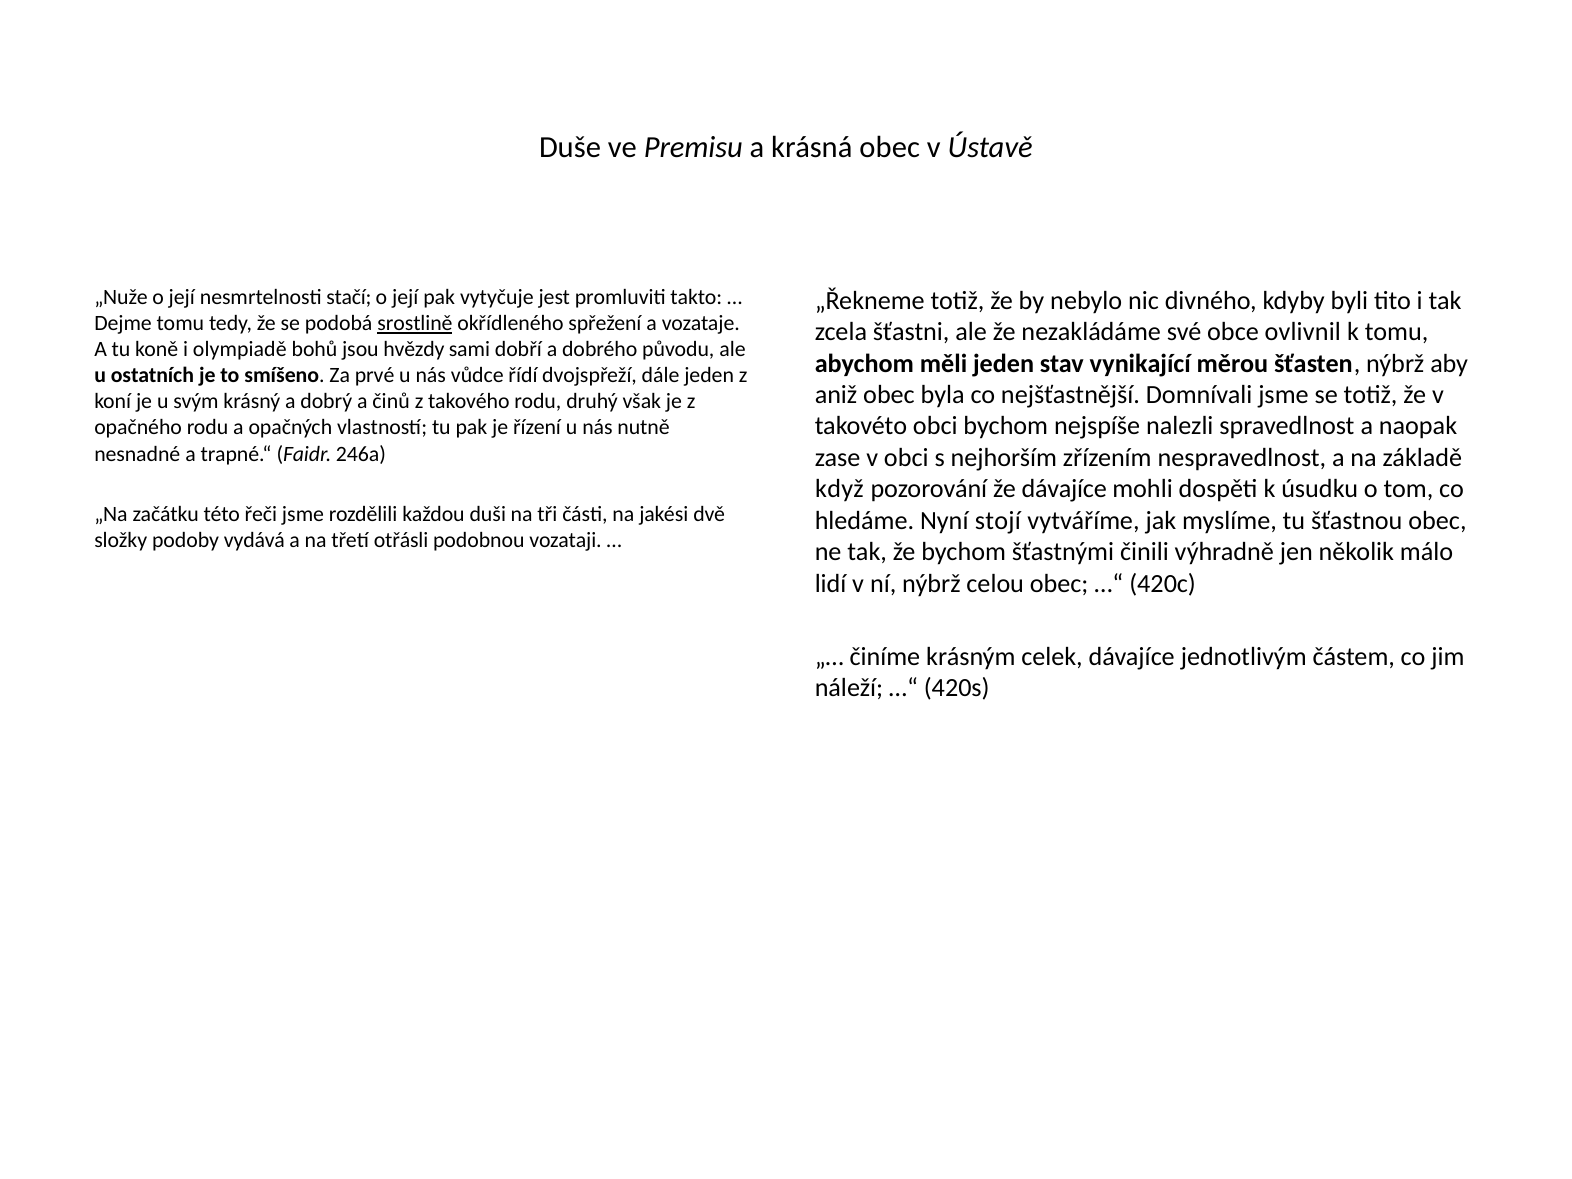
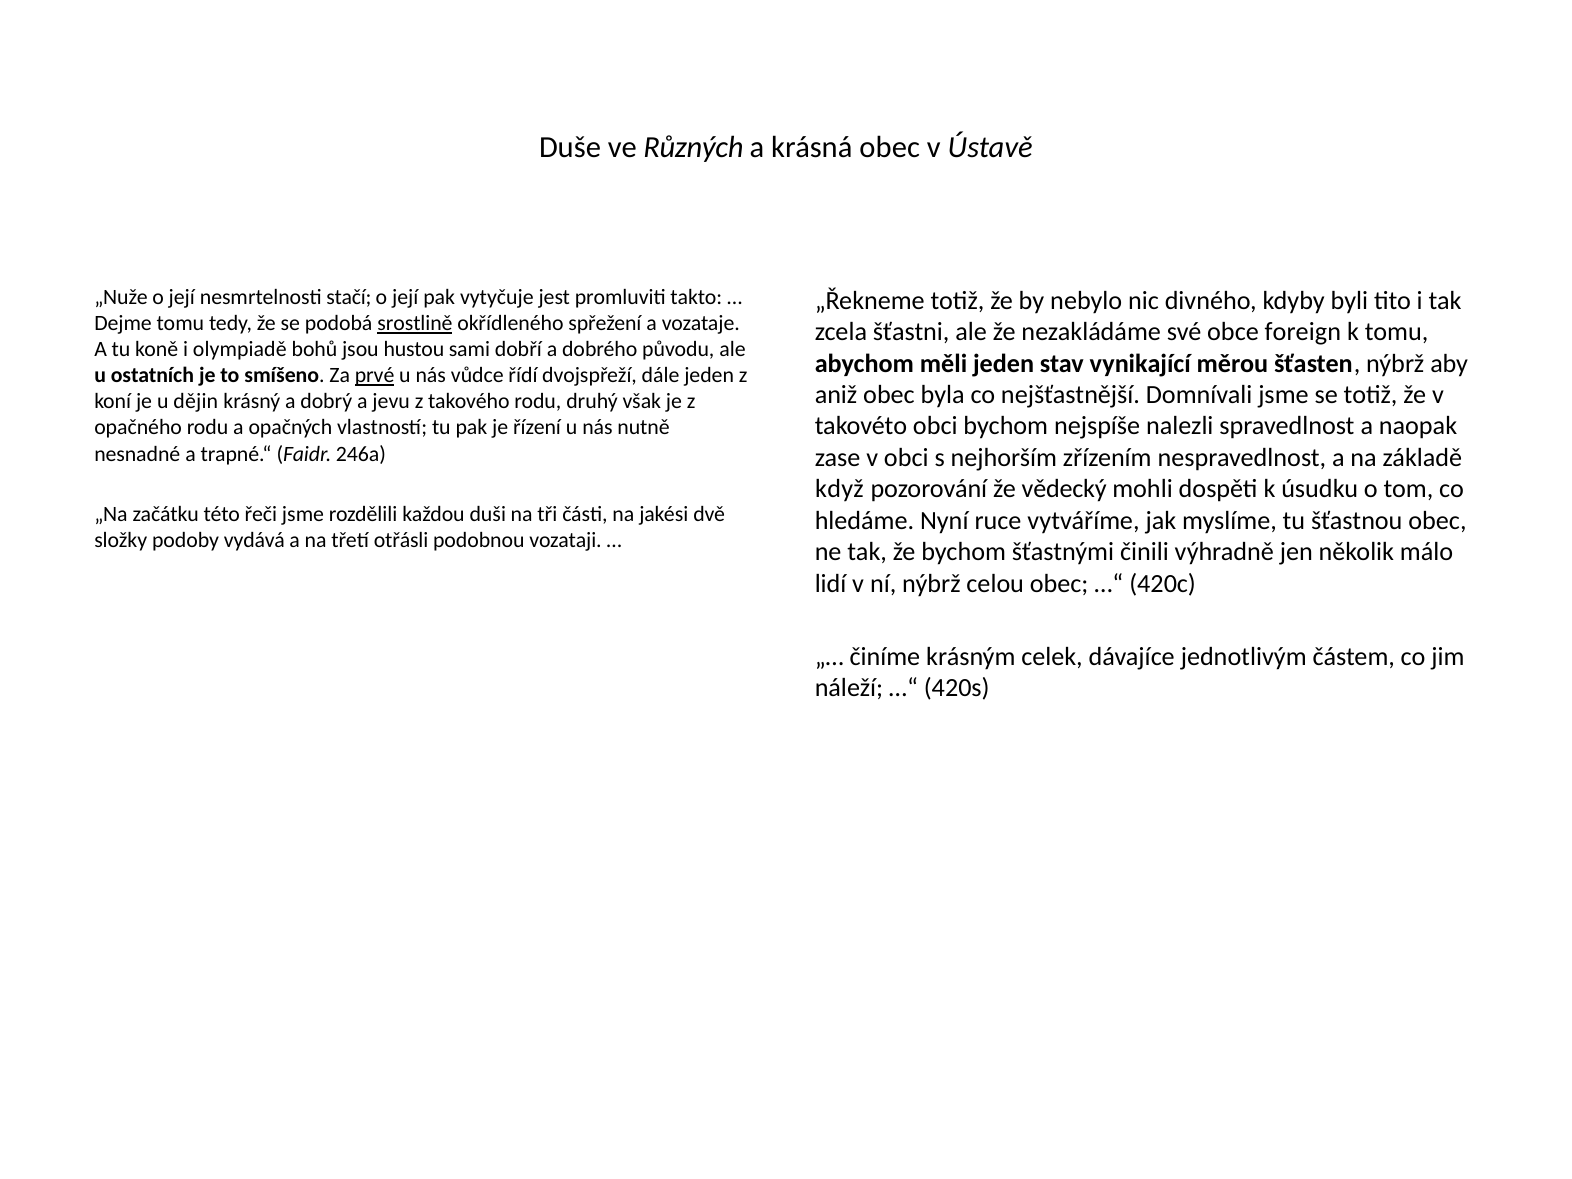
Premisu: Premisu -> Různých
ovlivnil: ovlivnil -> foreign
hvězdy: hvězdy -> hustou
prvé underline: none -> present
svým: svým -> dějin
činů: činů -> jevu
že dávajíce: dávajíce -> vědecký
stojí: stojí -> ruce
